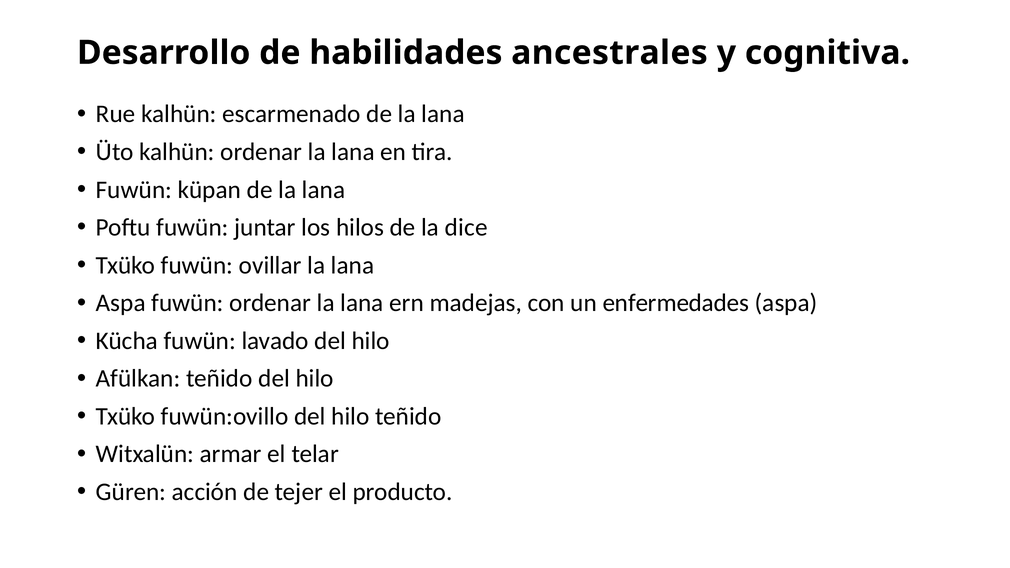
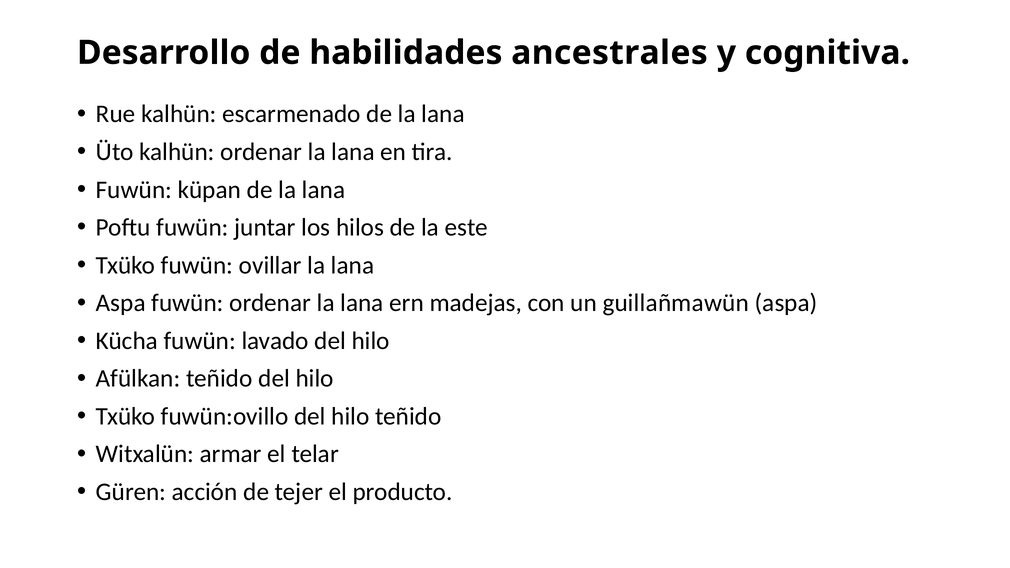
dice: dice -> este
enfermedades: enfermedades -> guillañmawün
